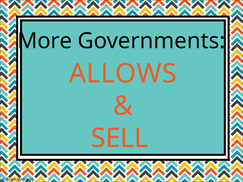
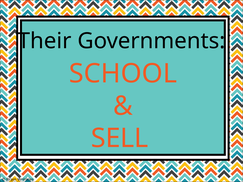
More: More -> Their
ALLOWS: ALLOWS -> SCHOOL
